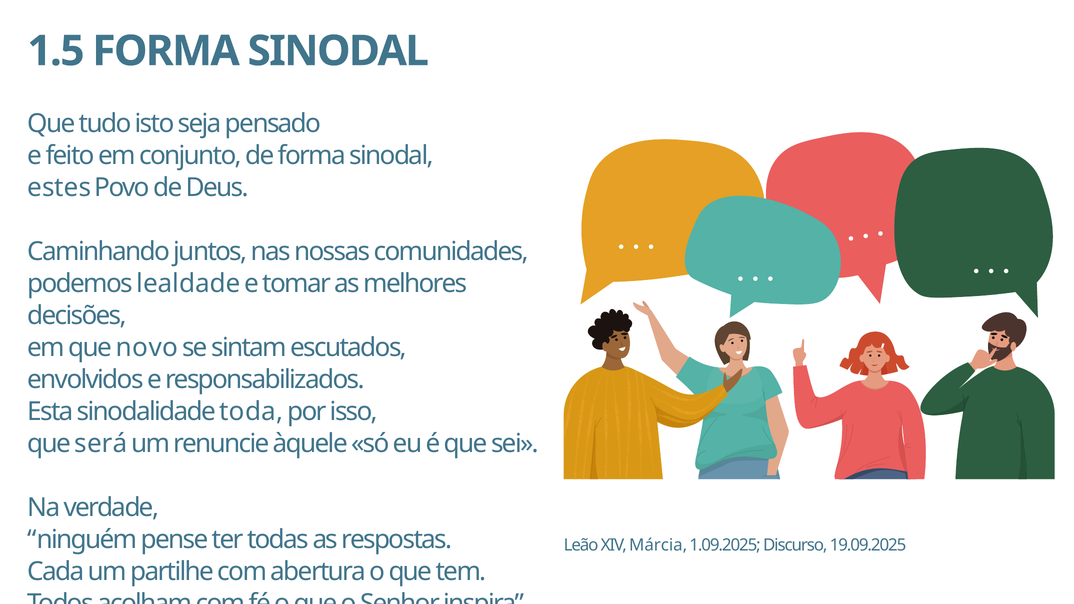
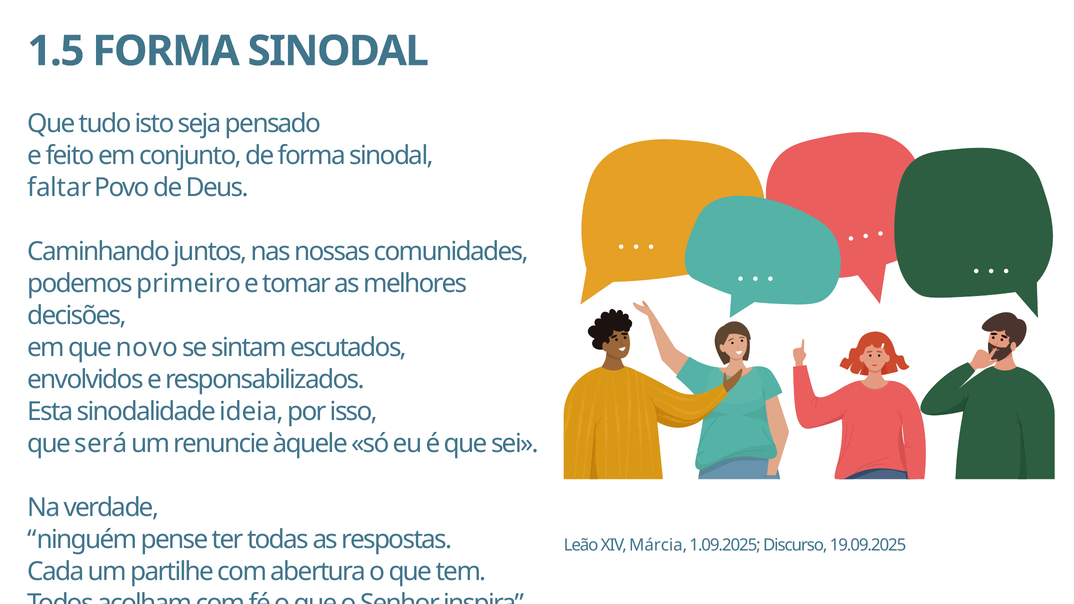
estes: estes -> faltar
lealdade: lealdade -> primeiro
toda: toda -> ideia
